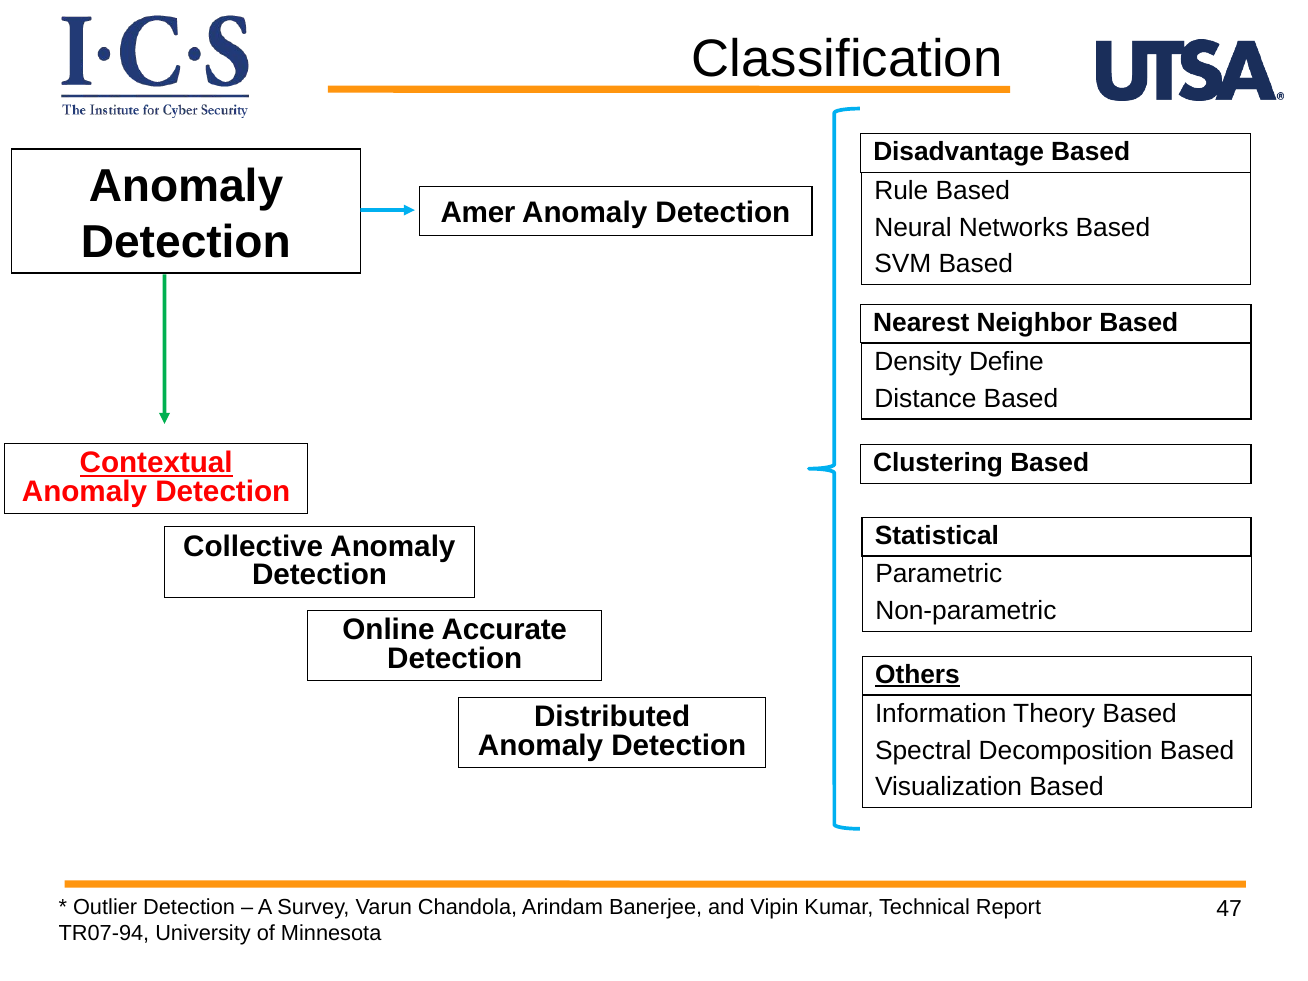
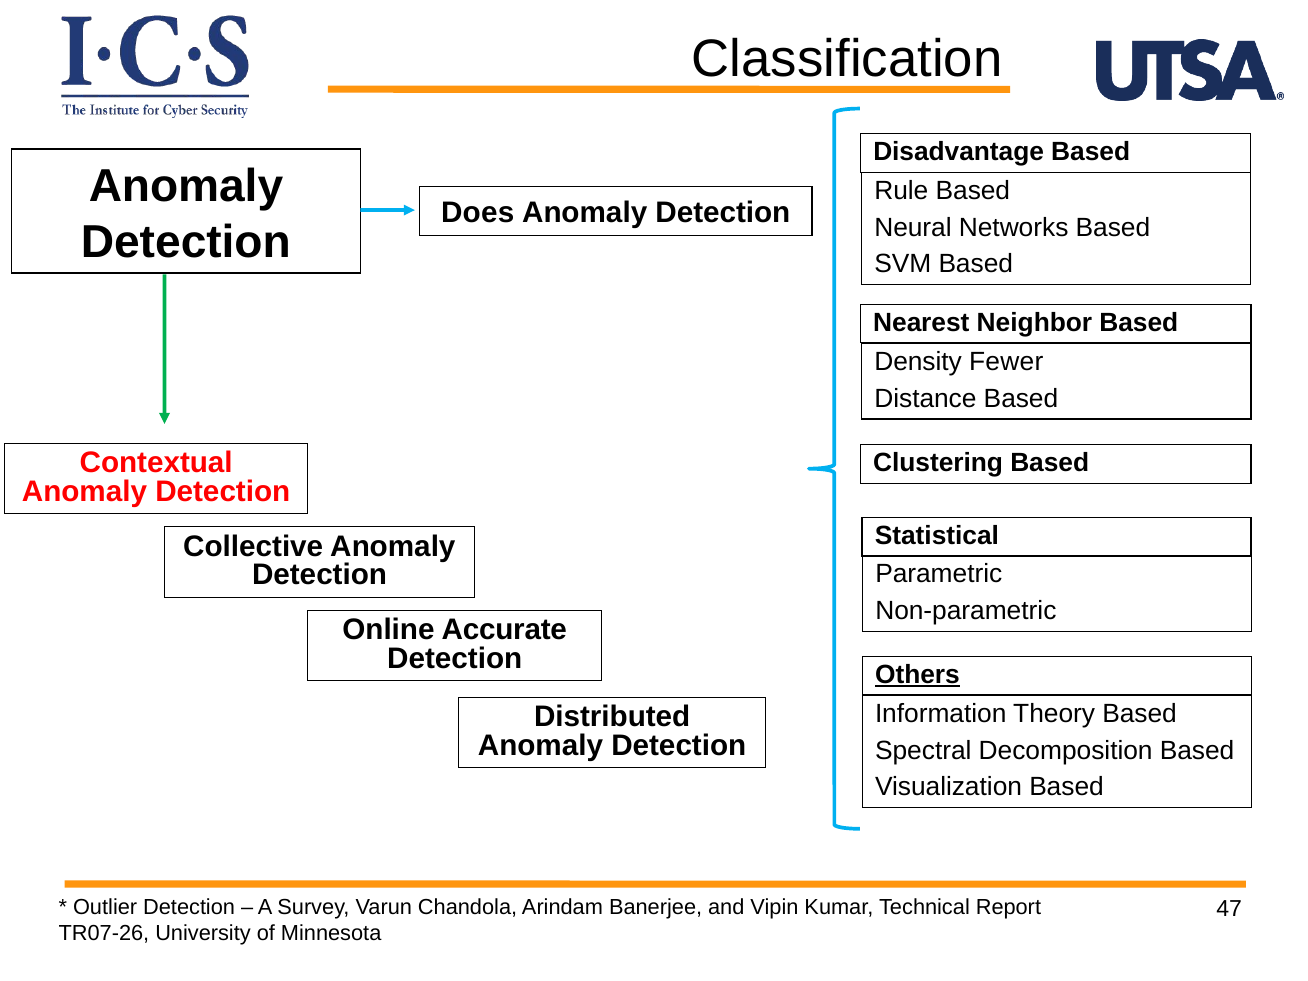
Amer: Amer -> Does
Define: Define -> Fewer
Contextual underline: present -> none
TR07-94: TR07-94 -> TR07-26
